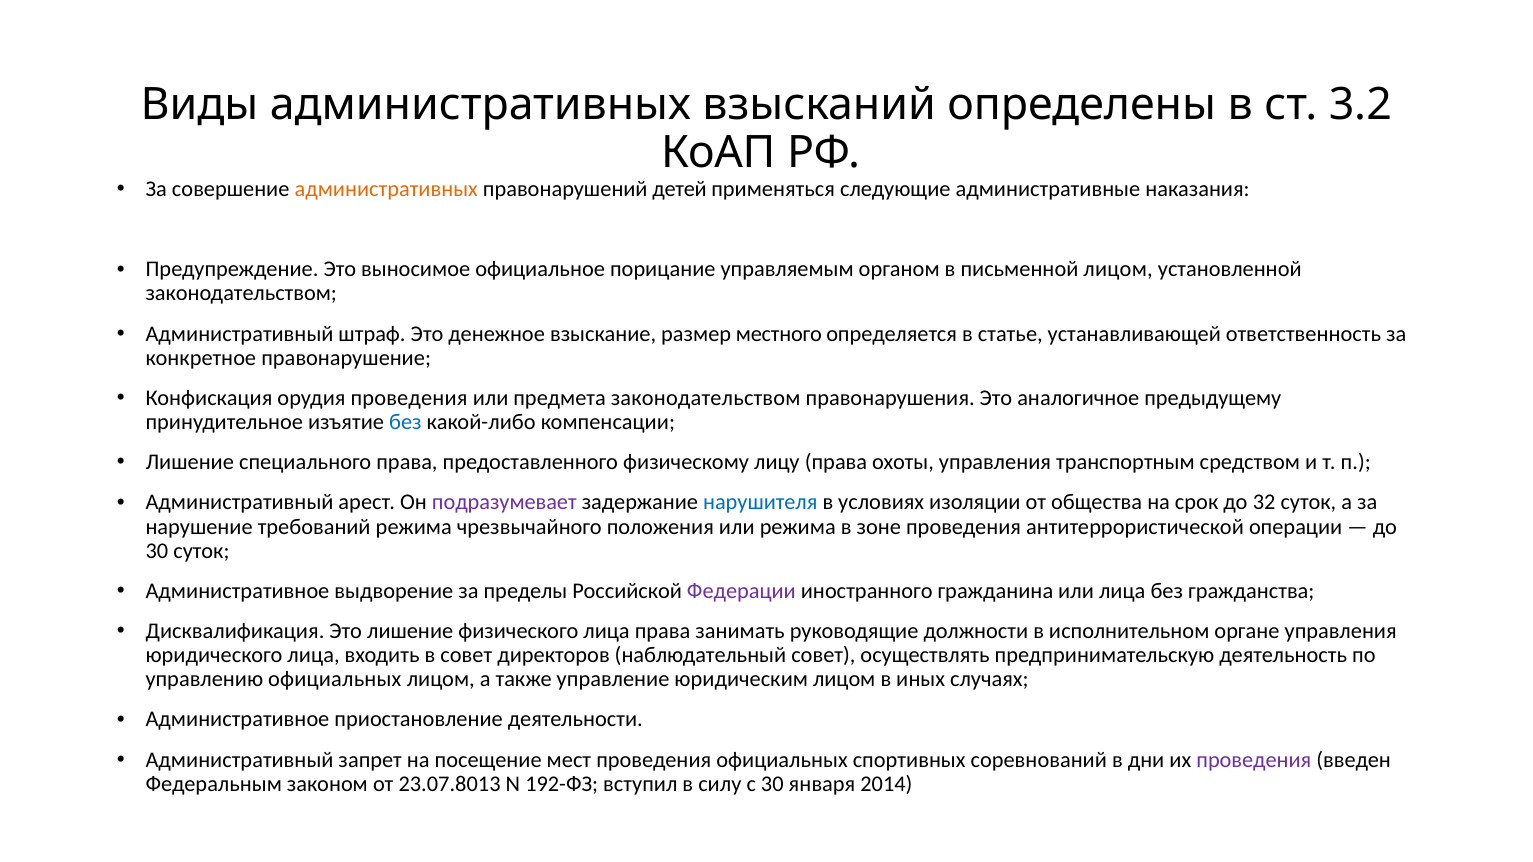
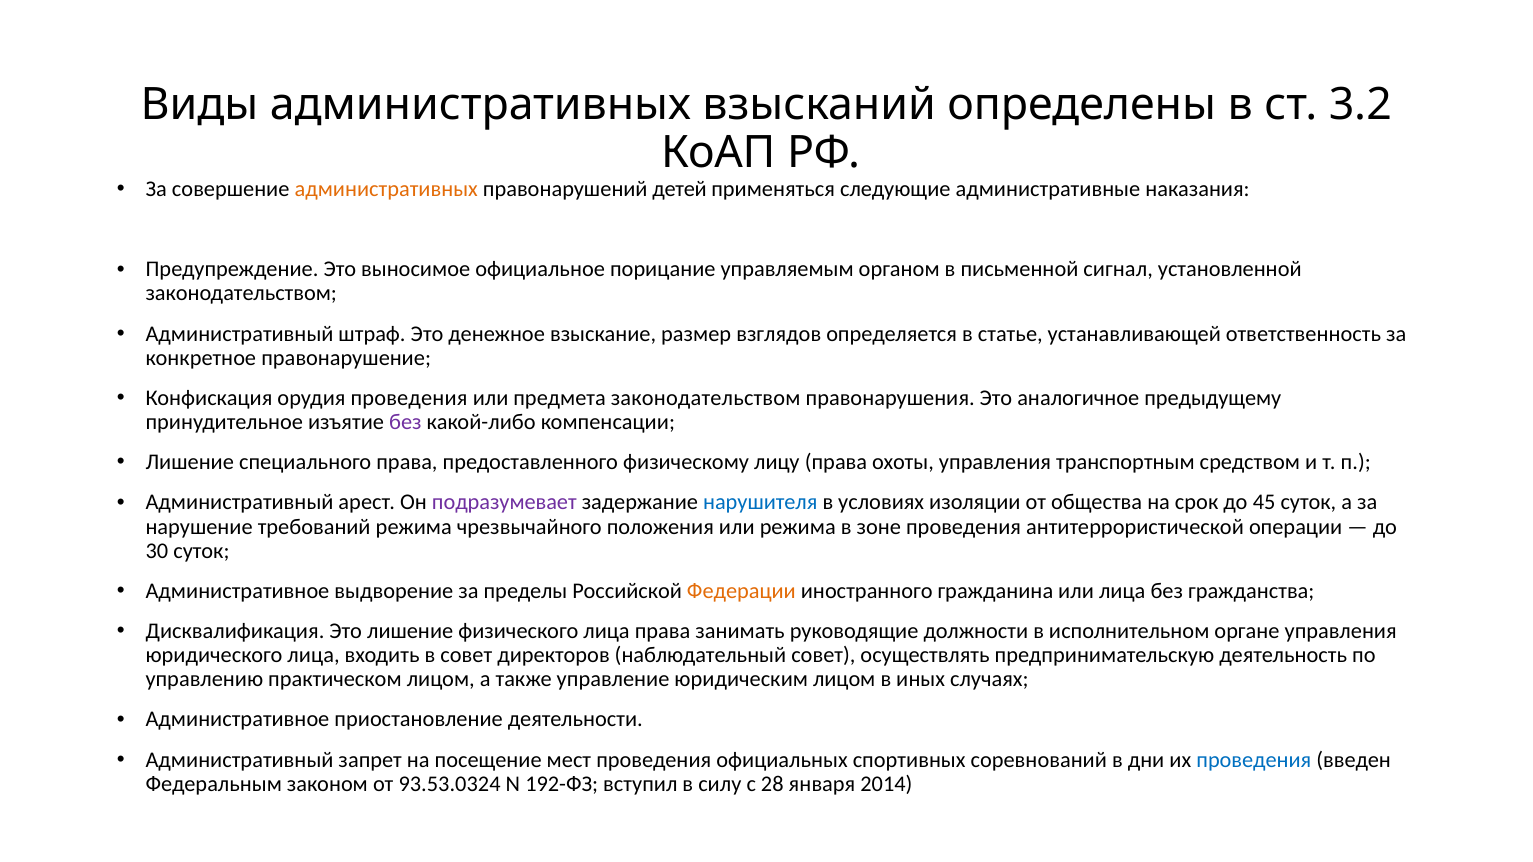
письменной лицом: лицом -> сигнал
местного: местного -> взглядов
без at (405, 422) colour: blue -> purple
32: 32 -> 45
Федерации colour: purple -> orange
управлению официальных: официальных -> практическом
проведения at (1254, 760) colour: purple -> blue
23.07.8013: 23.07.8013 -> 93.53.0324
с 30: 30 -> 28
